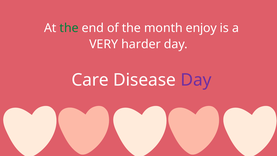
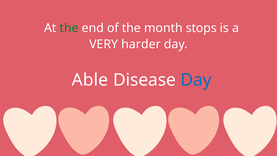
enjoy: enjoy -> stops
Care: Care -> Able
Day at (196, 80) colour: purple -> blue
